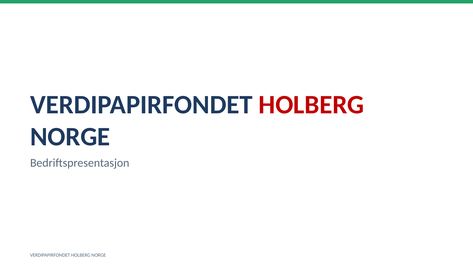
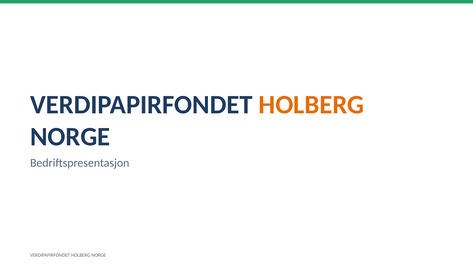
HOLBERG at (311, 105) colour: red -> orange
